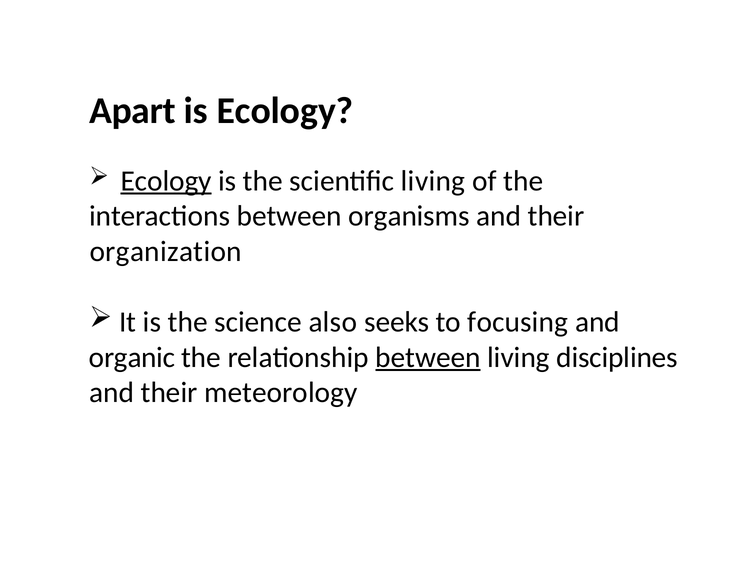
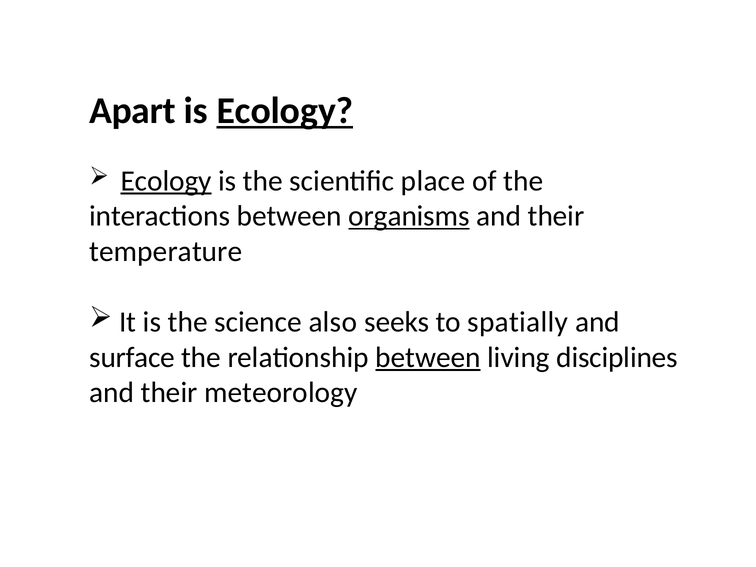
Ecology at (285, 111) underline: none -> present
scientific living: living -> place
organisms underline: none -> present
organization: organization -> temperature
focusing: focusing -> spatially
organic: organic -> surface
